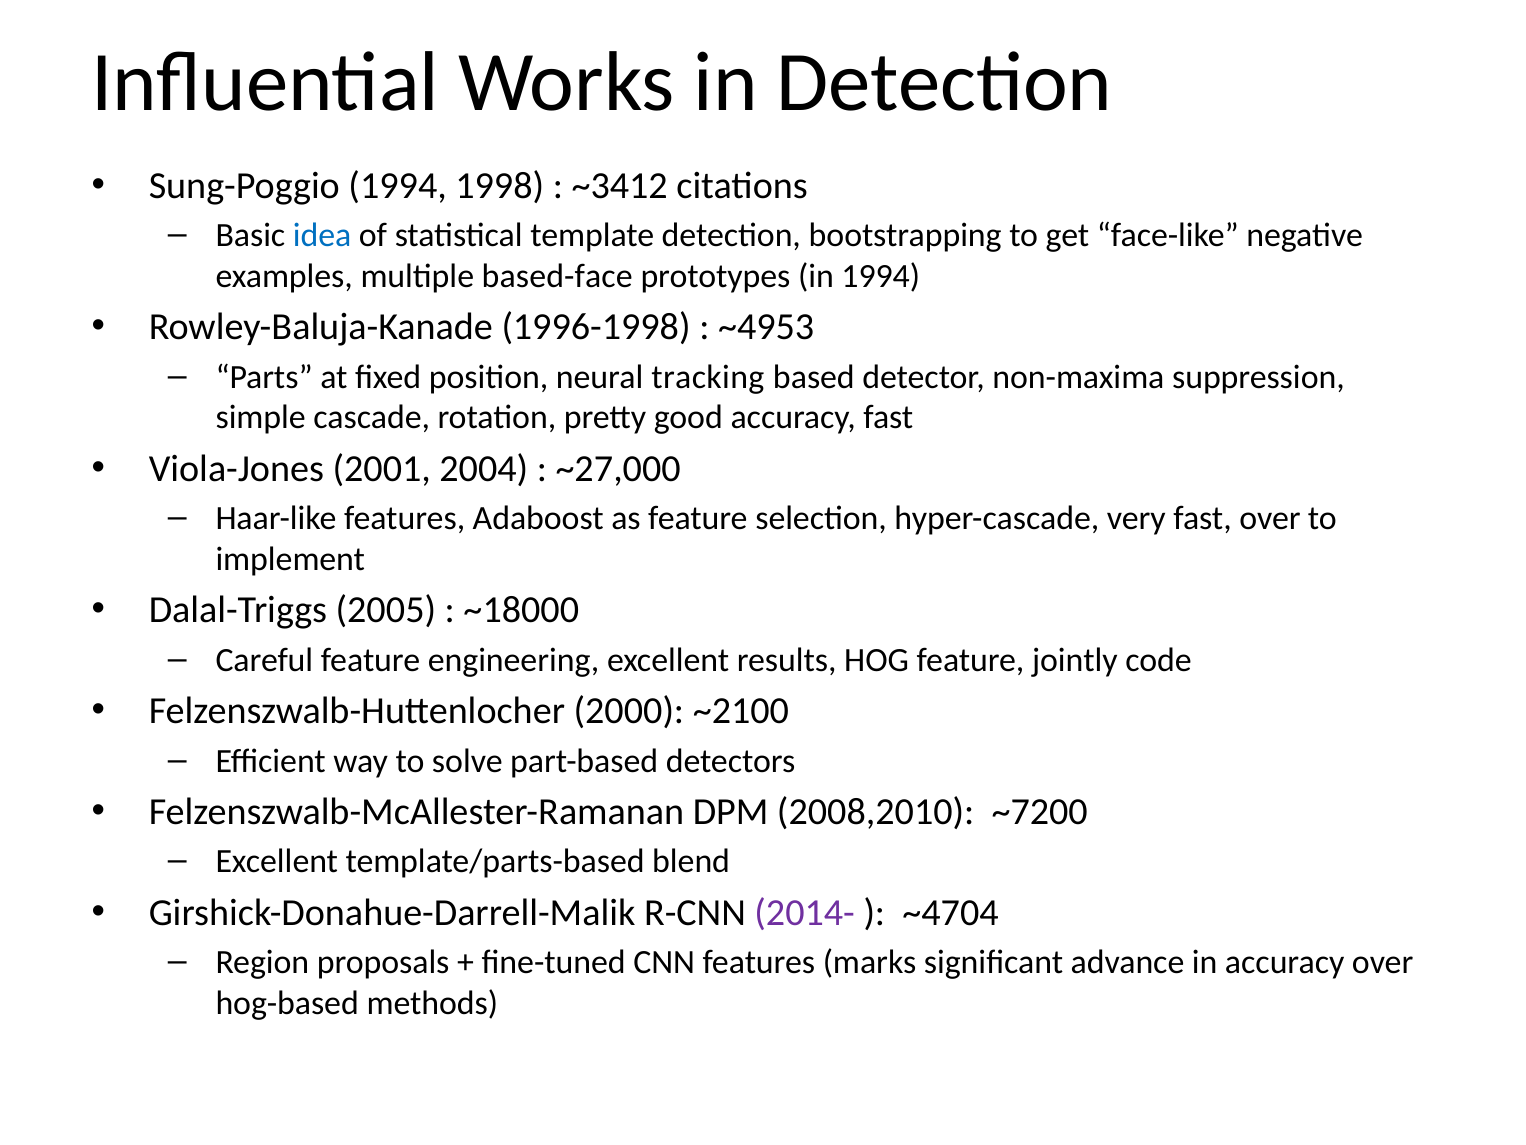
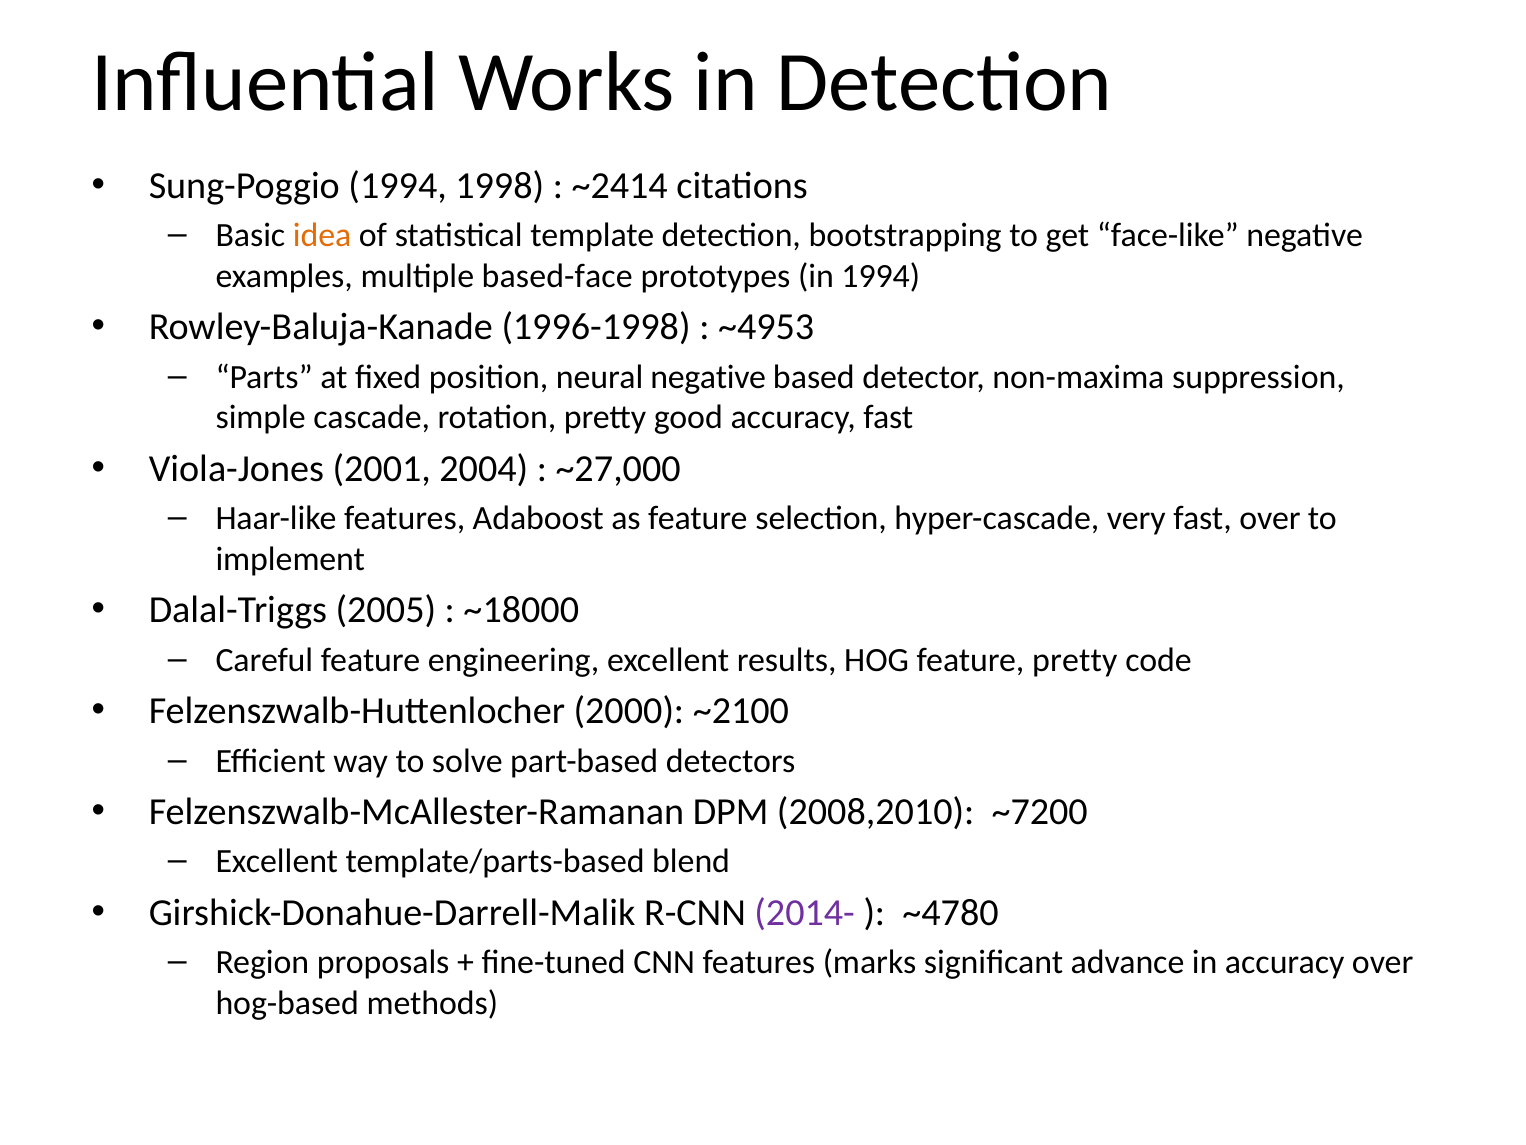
~3412: ~3412 -> ~2414
idea colour: blue -> orange
neural tracking: tracking -> negative
feature jointly: jointly -> pretty
~4704: ~4704 -> ~4780
